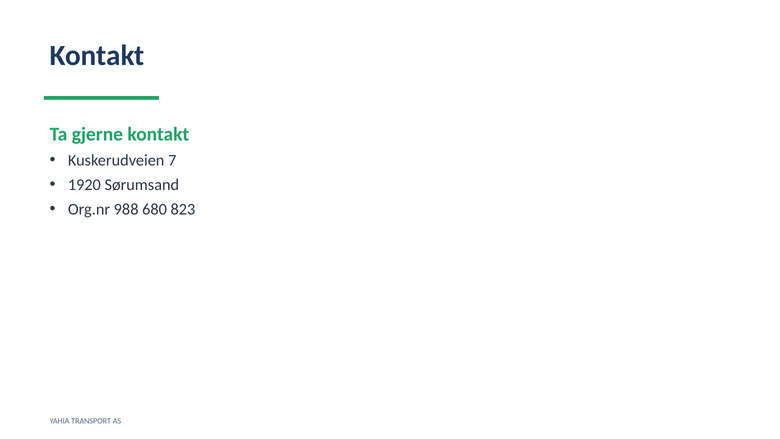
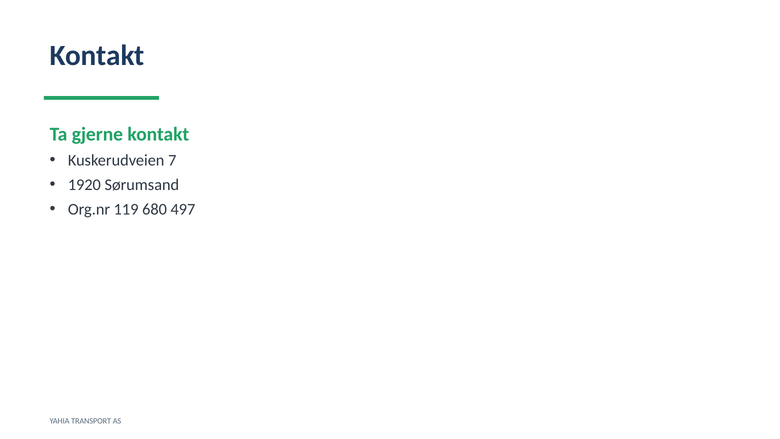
988: 988 -> 119
823: 823 -> 497
